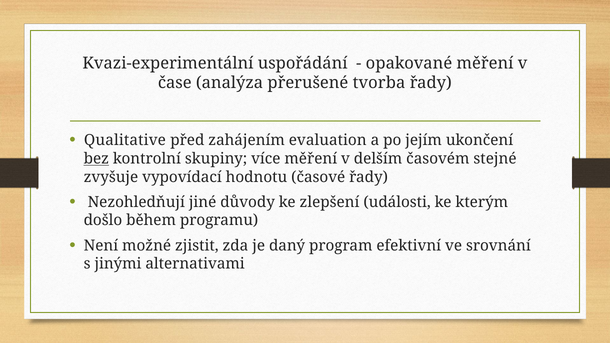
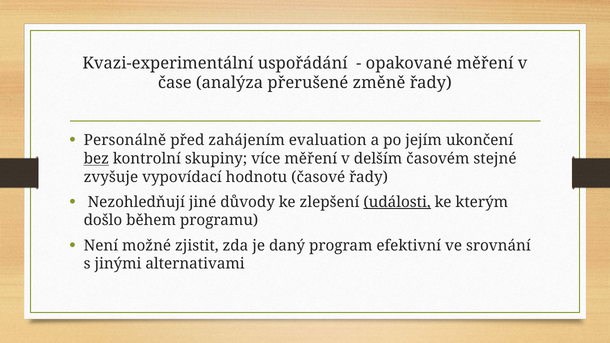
tvorba: tvorba -> změně
Qualitative: Qualitative -> Personálně
události underline: none -> present
